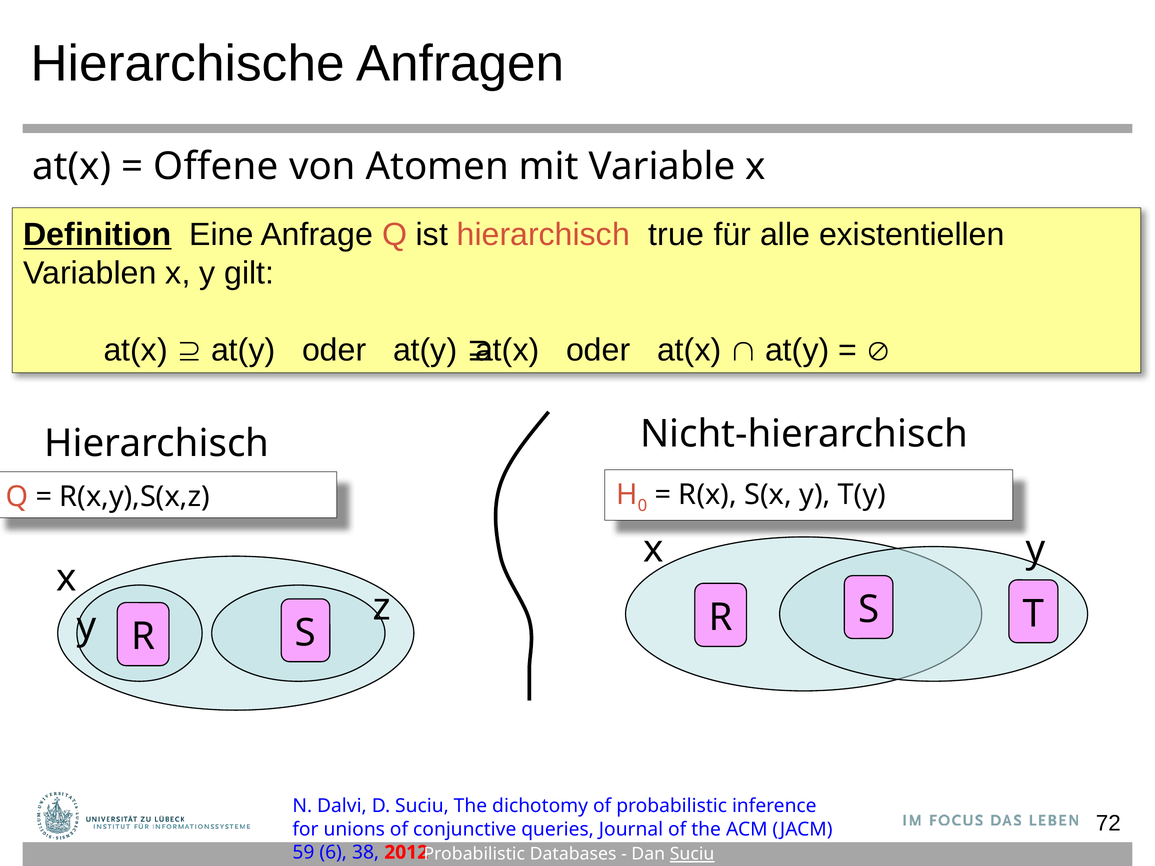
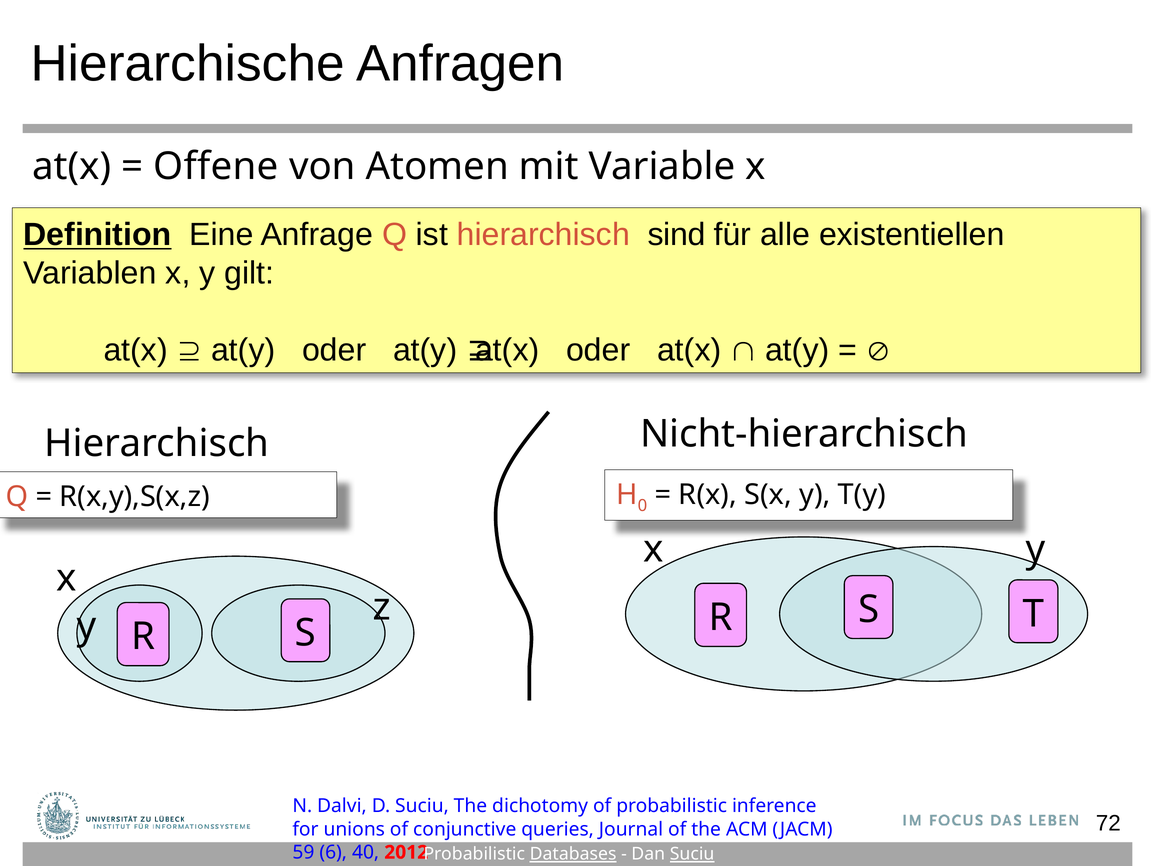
true: true -> sind
38: 38 -> 40
Databases underline: none -> present
